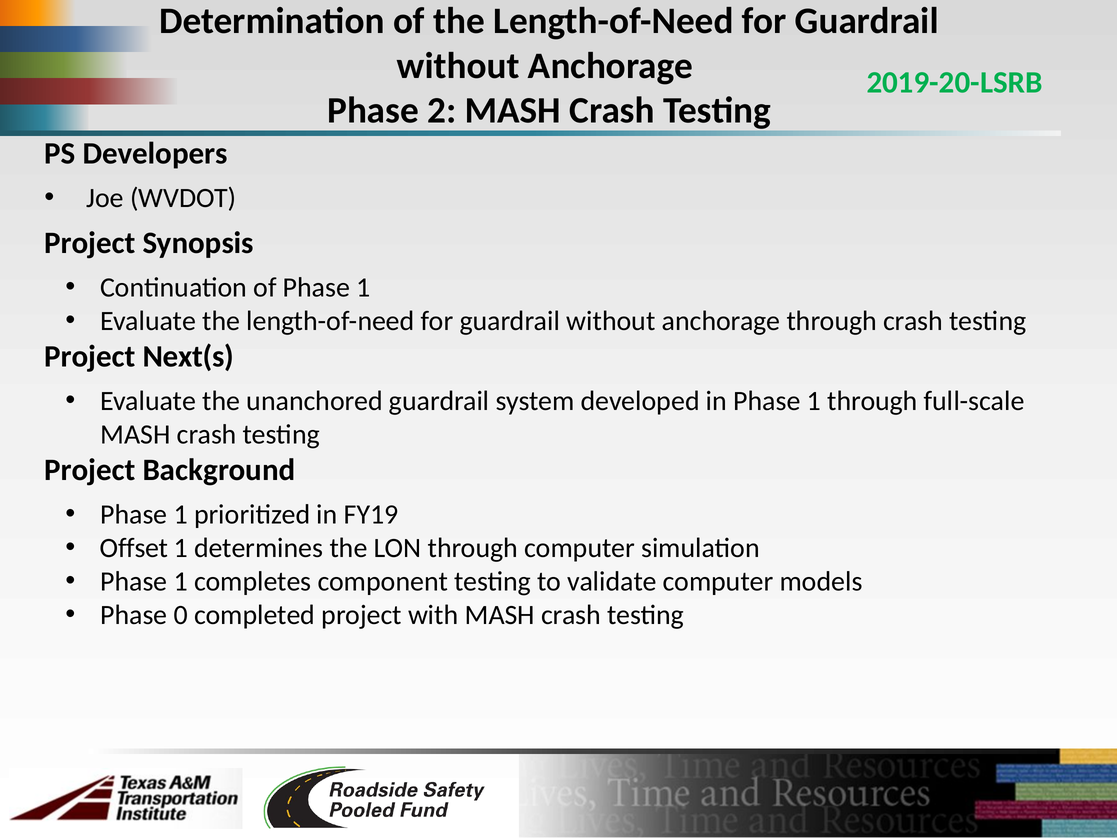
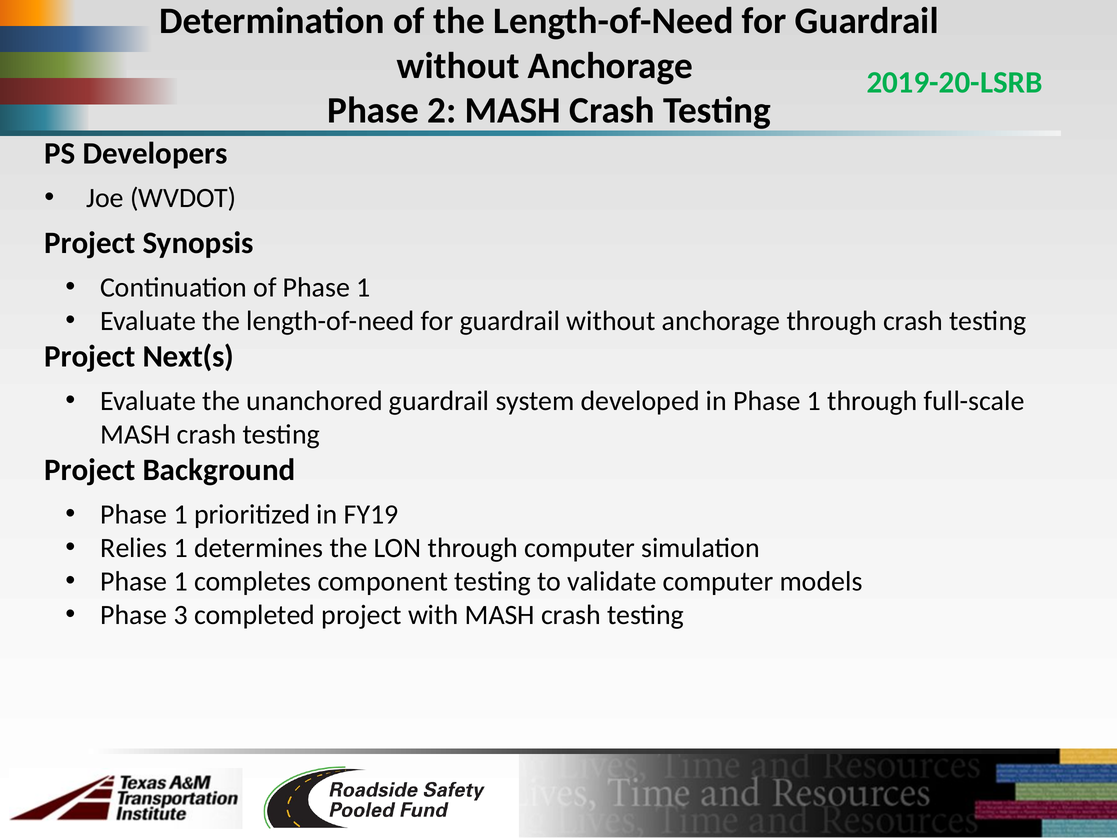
Offset: Offset -> Relies
0: 0 -> 3
